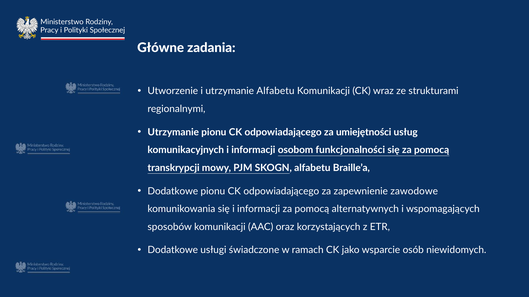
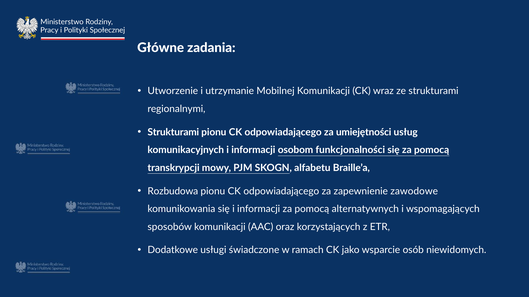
utrzymanie Alfabetu: Alfabetu -> Mobilnej
Utrzymanie at (173, 132): Utrzymanie -> Strukturami
Dodatkowe at (173, 191): Dodatkowe -> Rozbudowa
